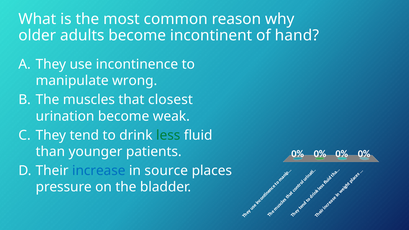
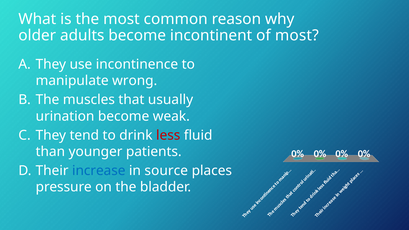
of hand: hand -> most
closest: closest -> usually
less colour: green -> red
